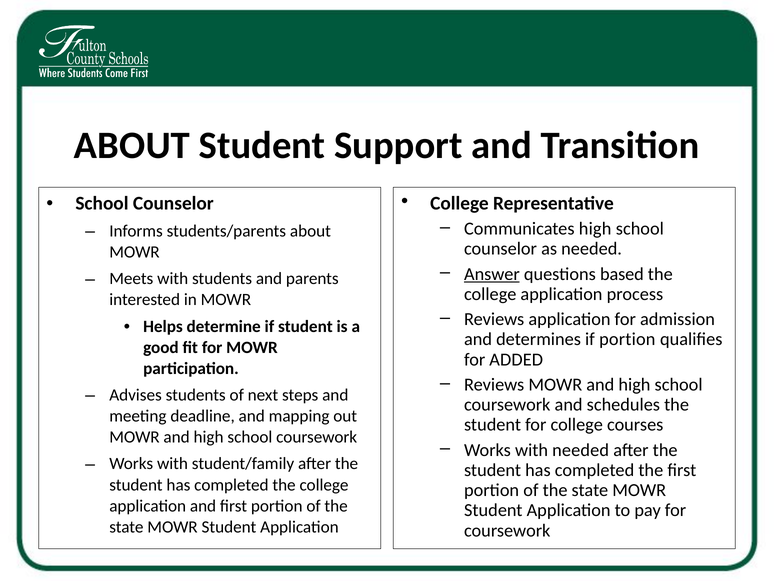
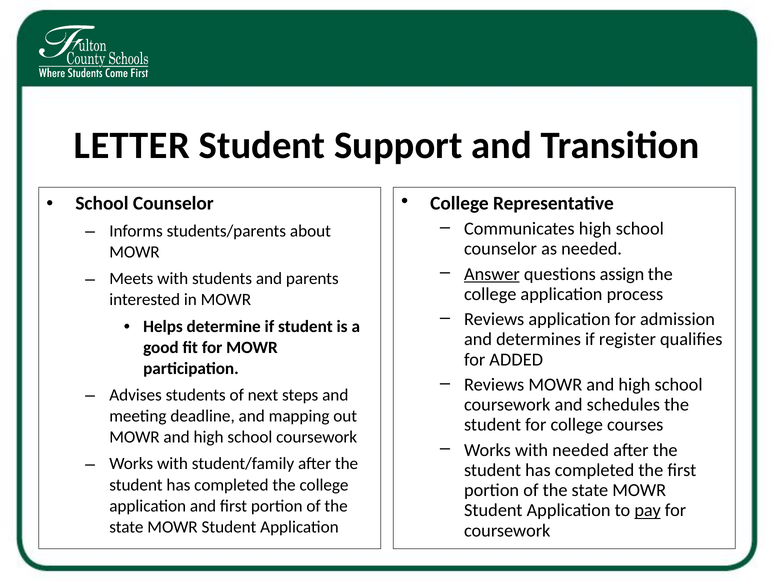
ABOUT at (132, 146): ABOUT -> LETTER
based: based -> assign
if portion: portion -> register
pay underline: none -> present
